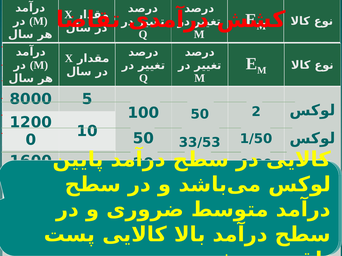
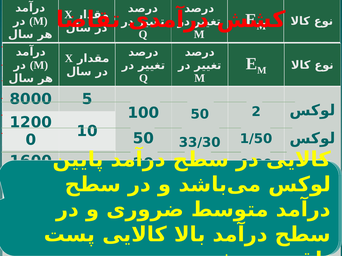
33/53: 33/53 -> 33/30
